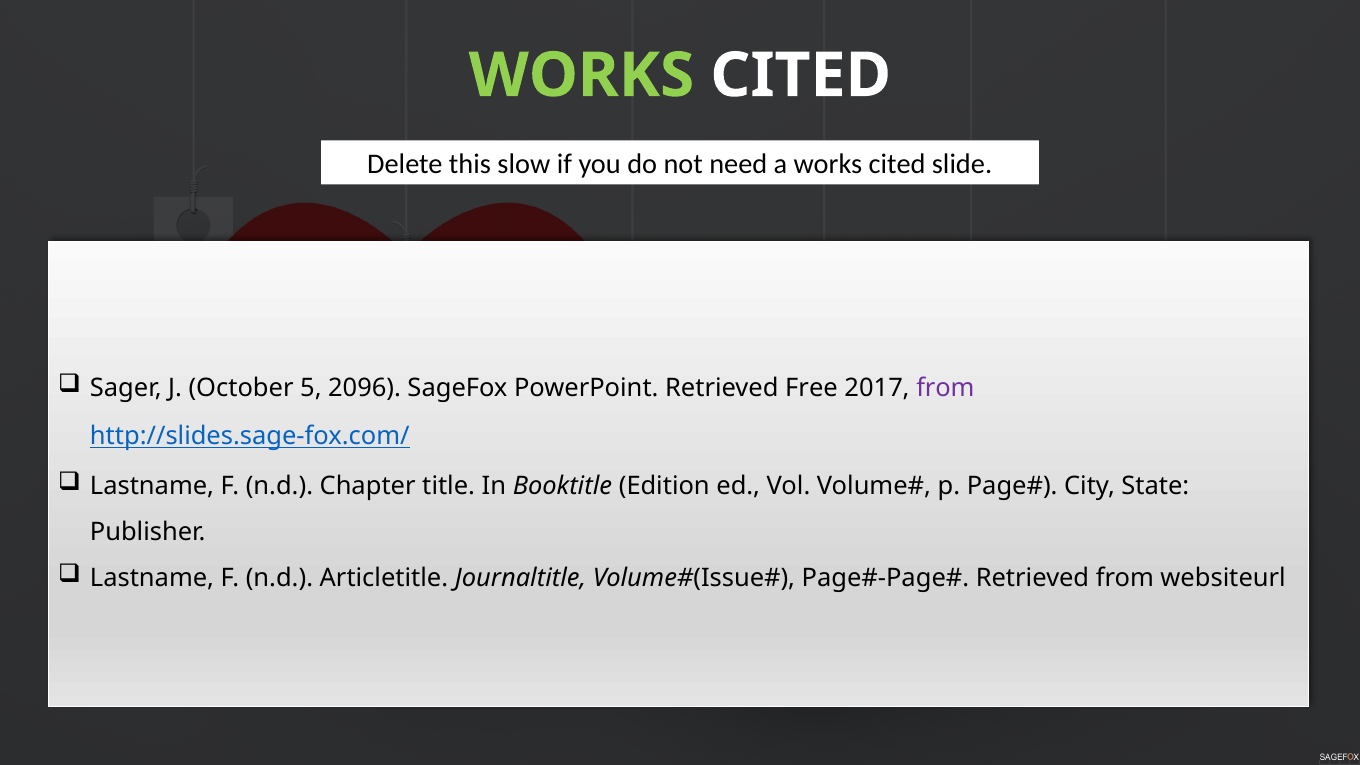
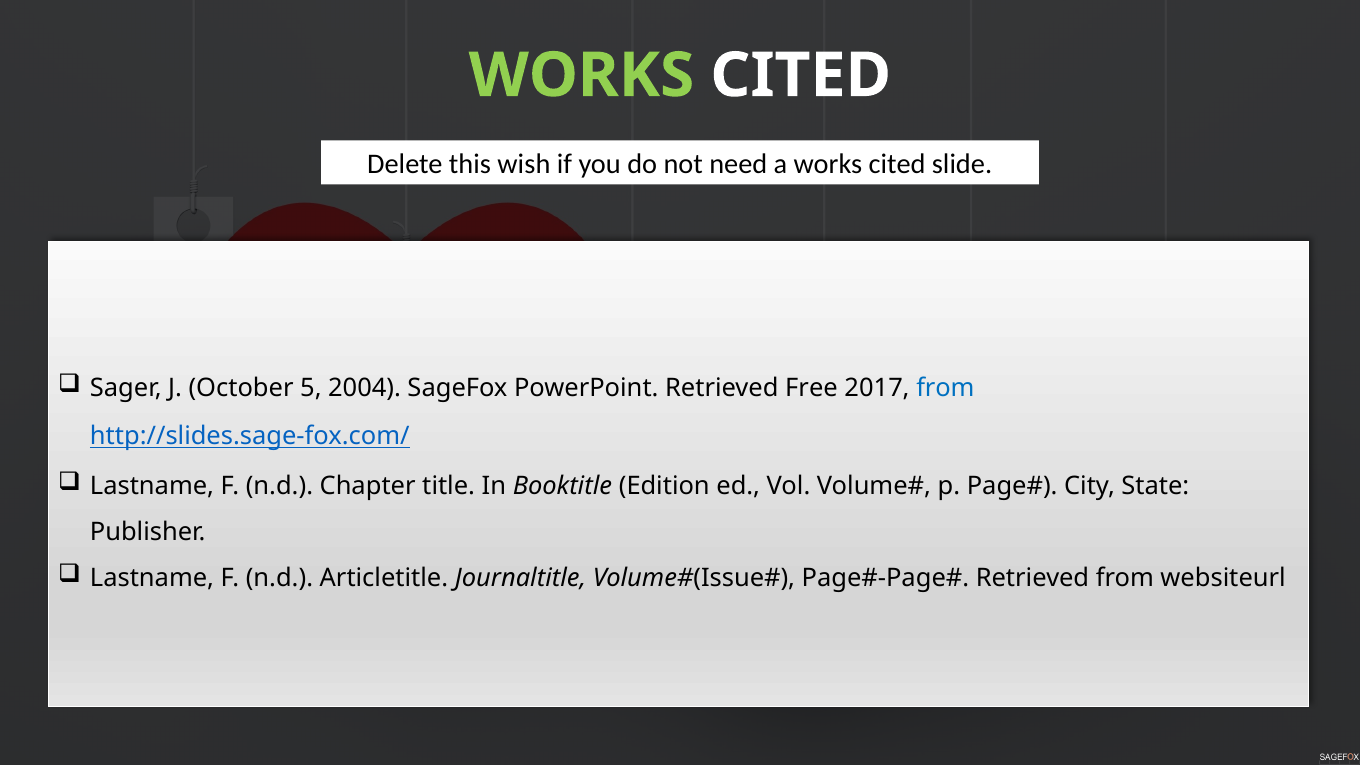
slow: slow -> wish
2096: 2096 -> 2004
from at (945, 388) colour: purple -> blue
